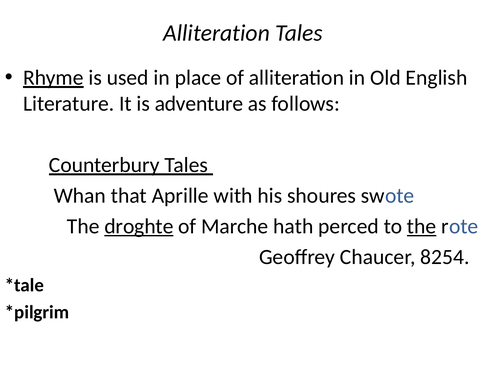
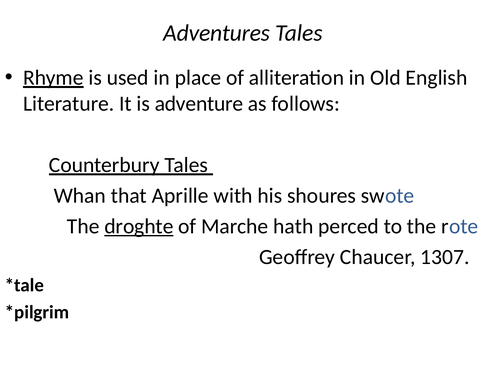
Alliteration at (217, 33): Alliteration -> Adventures
the at (422, 226) underline: present -> none
8254: 8254 -> 1307
